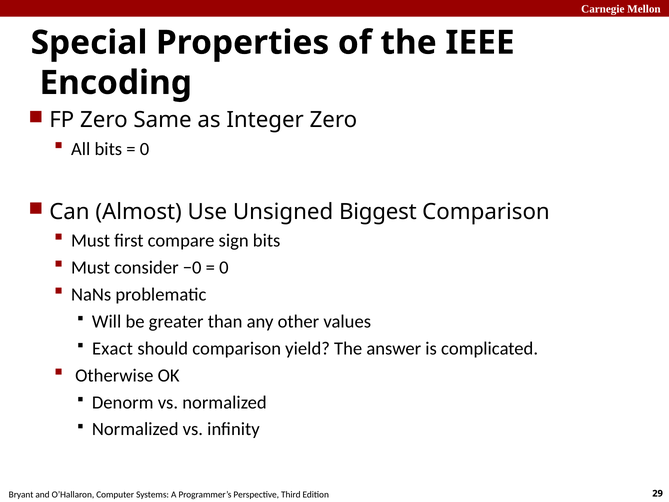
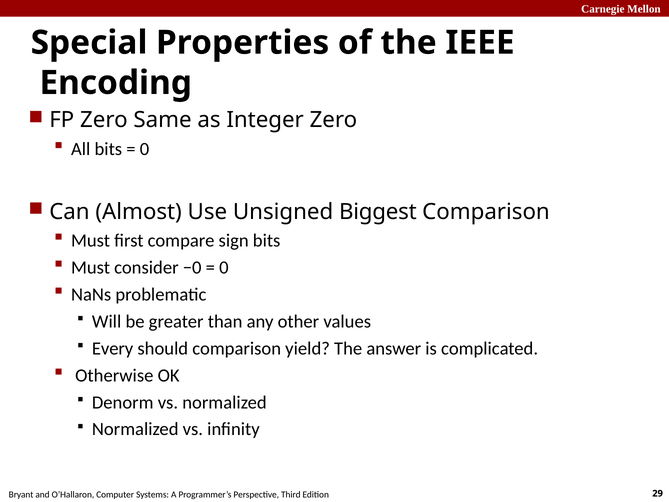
Exact: Exact -> Every
